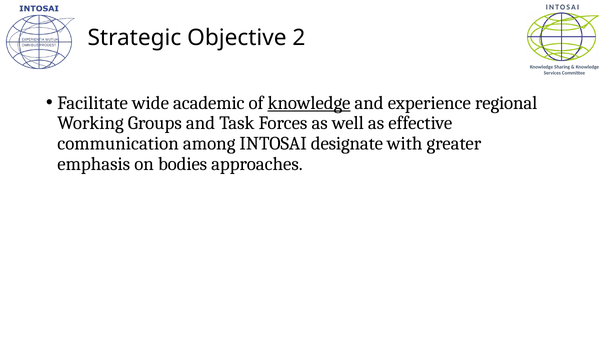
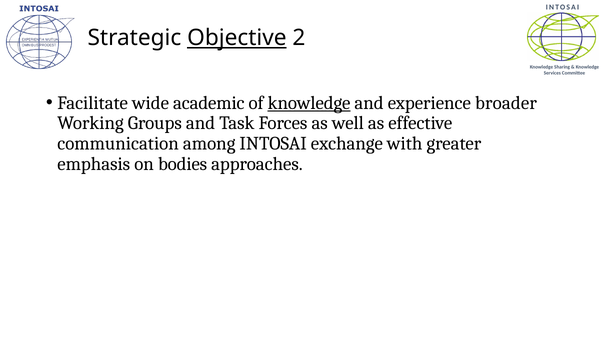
Objective underline: none -> present
regional: regional -> broader
designate: designate -> exchange
